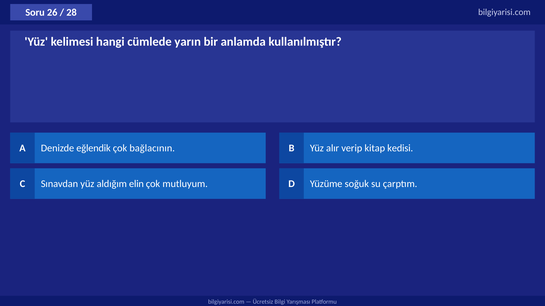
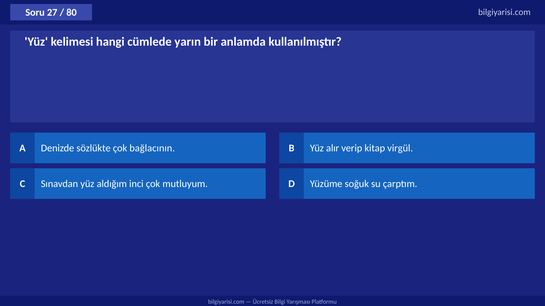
26: 26 -> 27
28: 28 -> 80
eğlendik: eğlendik -> sözlükte
kedisi: kedisi -> virgül
elin: elin -> inci
